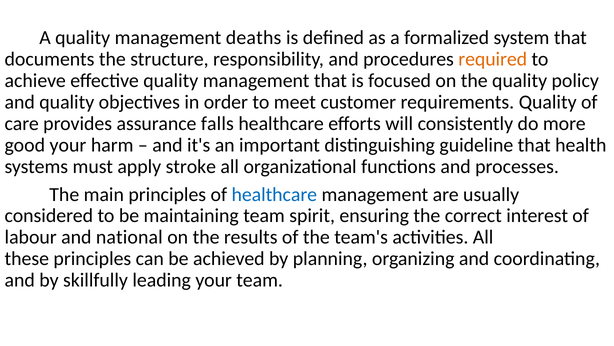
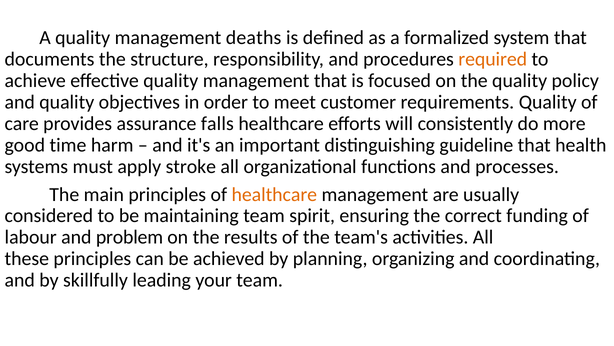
good your: your -> time
healthcare at (274, 194) colour: blue -> orange
interest: interest -> funding
national: national -> problem
